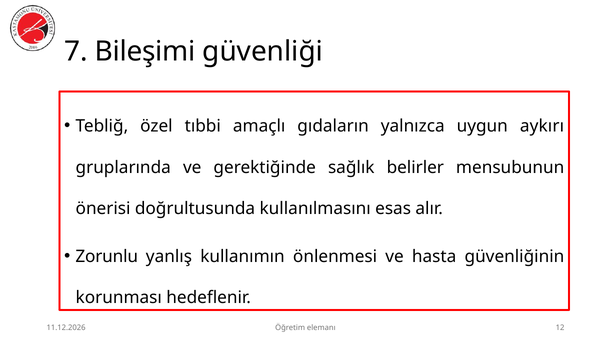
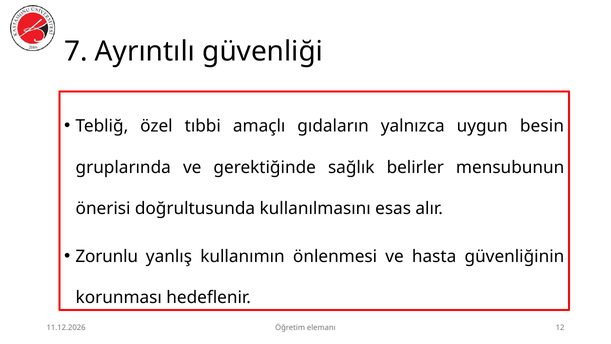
Bileşimi: Bileşimi -> Ayrıntılı
aykırı: aykırı -> besin
